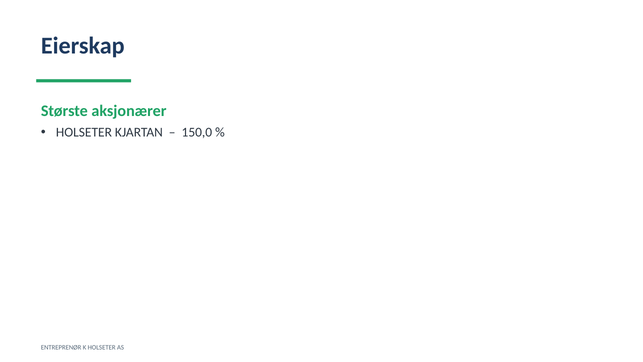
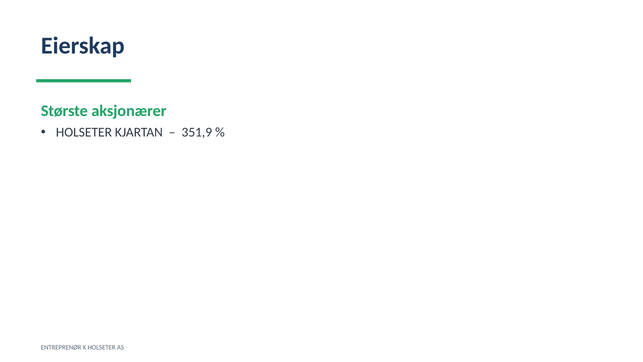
150,0: 150,0 -> 351,9
